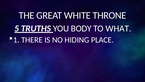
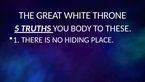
WHAT: WHAT -> THESE
